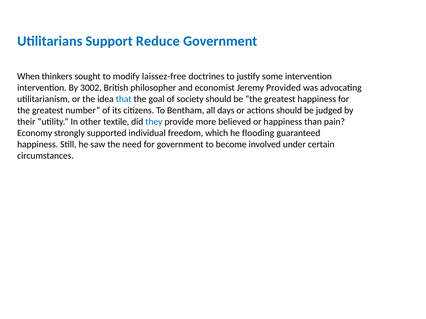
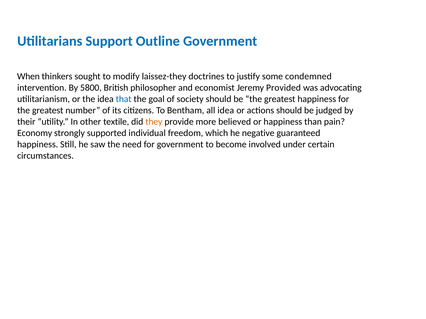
Reduce: Reduce -> Outline
laissez-free: laissez-free -> laissez-they
some intervention: intervention -> condemned
3002: 3002 -> 5800
all days: days -> idea
they colour: blue -> orange
flooding: flooding -> negative
